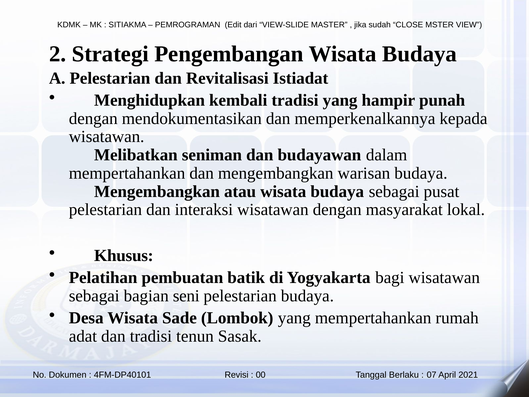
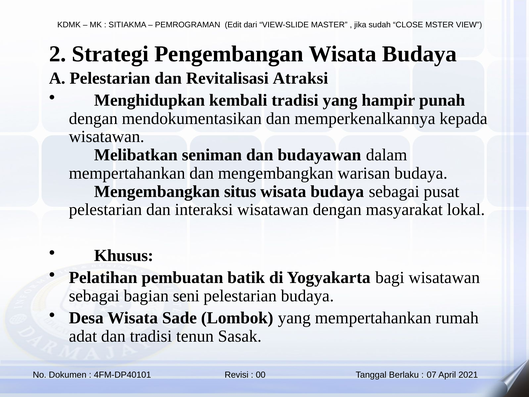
Istiadat: Istiadat -> Atraksi
atau: atau -> situs
